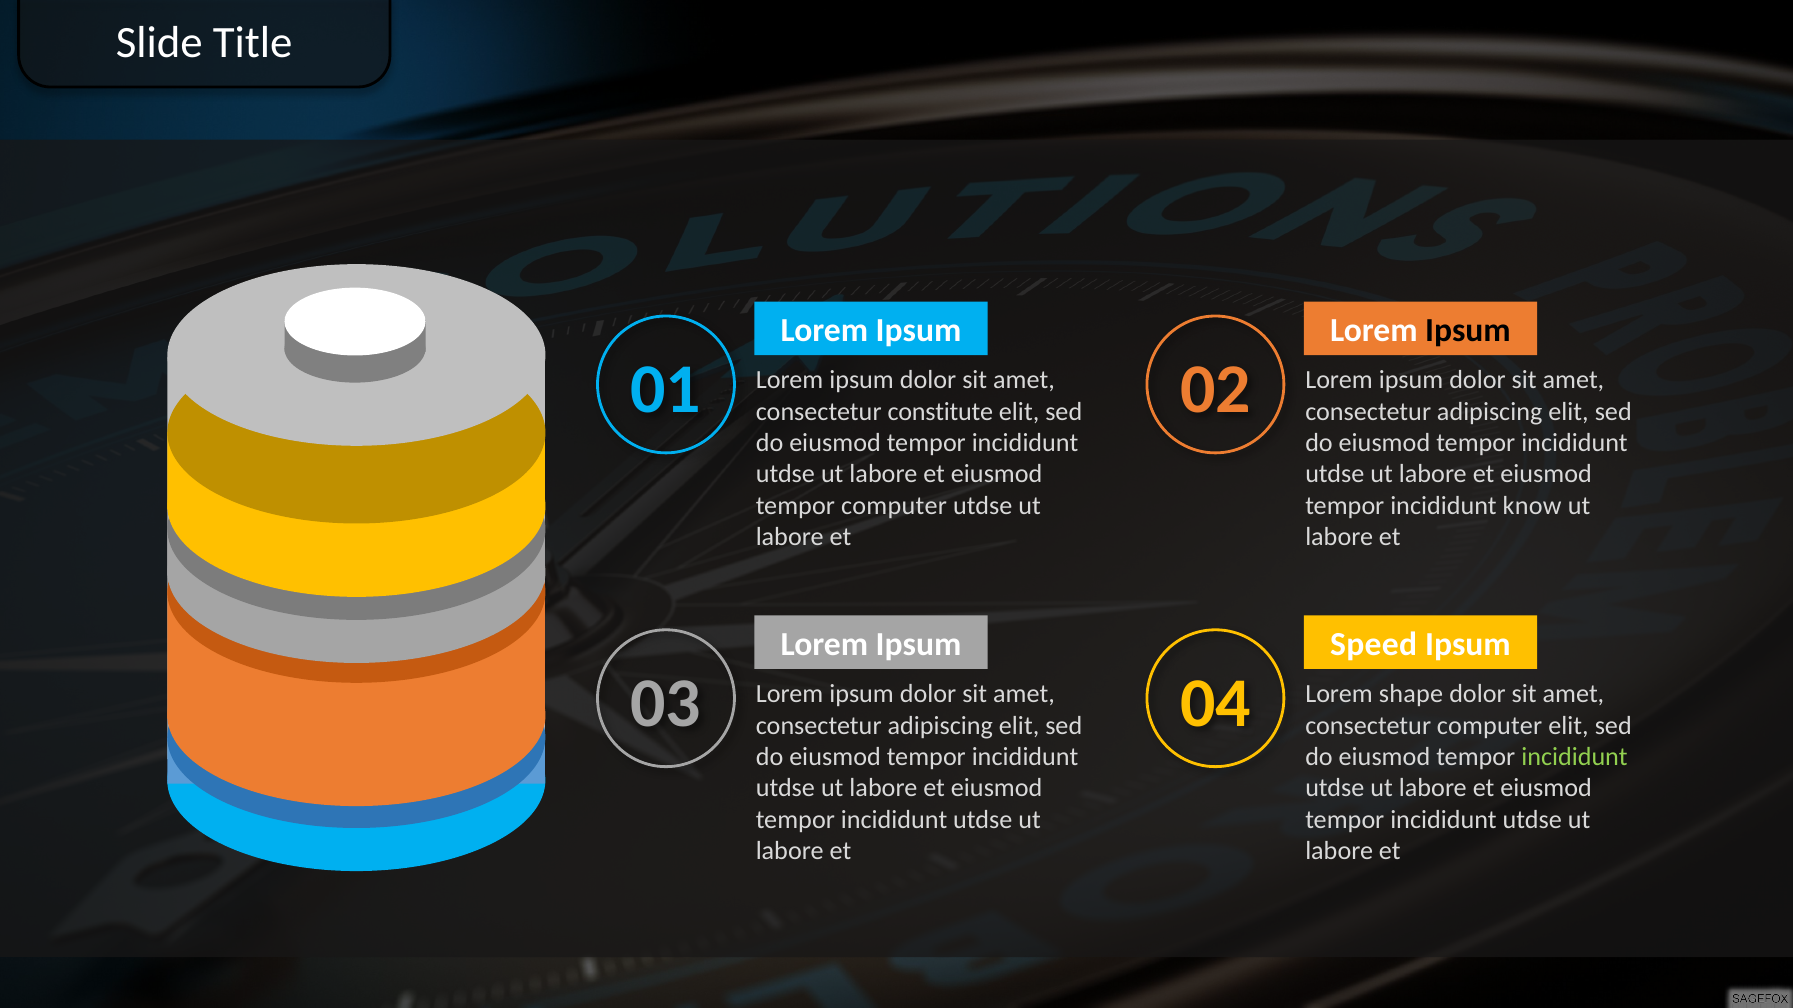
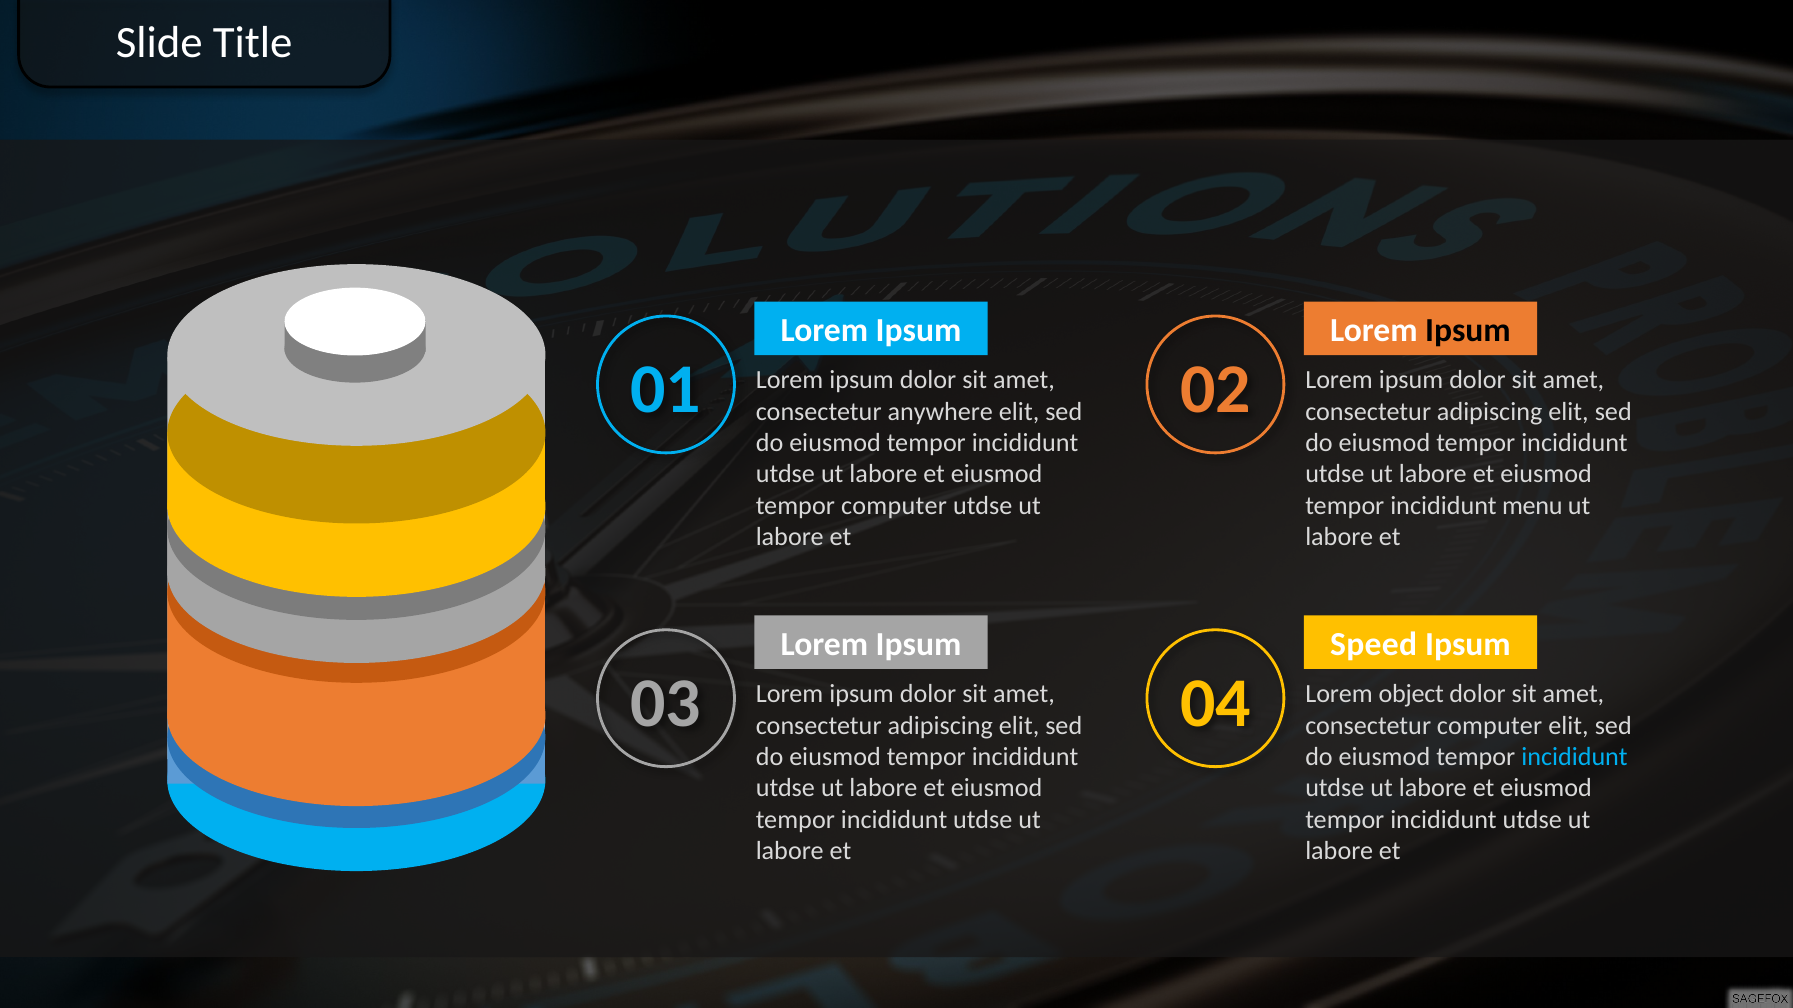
constitute: constitute -> anywhere
know: know -> menu
shape: shape -> object
incididunt at (1575, 757) colour: light green -> light blue
